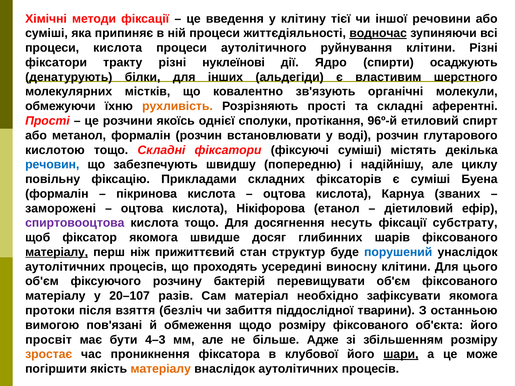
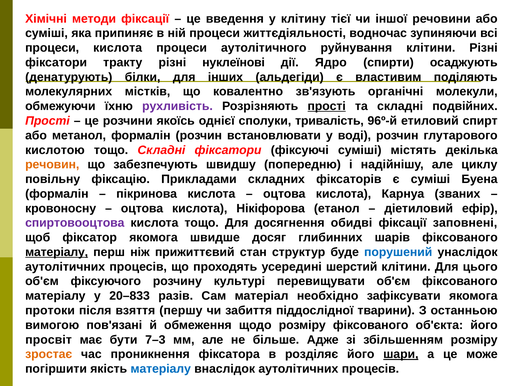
водночас underline: present -> none
шерстного: шерстного -> поділяють
рухливість colour: orange -> purple
прості at (327, 106) underline: none -> present
аферентні: аферентні -> подвійних
протікання: протікання -> тривалість
речовин colour: blue -> orange
заморожені: заморожені -> кровоносну
несуть: несуть -> обидві
субстрату: субстрату -> заповнені
виносну: виносну -> шерстий
бактерій: бактерій -> культурі
20–107: 20–107 -> 20–833
безліч: безліч -> першу
4–3: 4–3 -> 7–3
клубової: клубової -> розділяє
матеріалу at (161, 369) colour: orange -> blue
